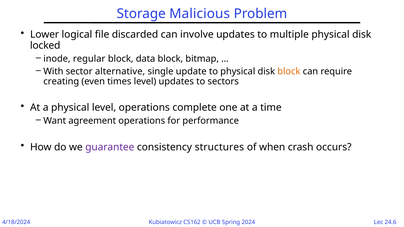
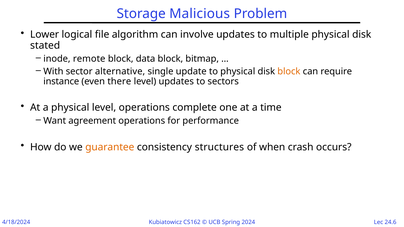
discarded: discarded -> algorithm
locked: locked -> stated
regular: regular -> remote
creating: creating -> instance
times: times -> there
guarantee colour: purple -> orange
